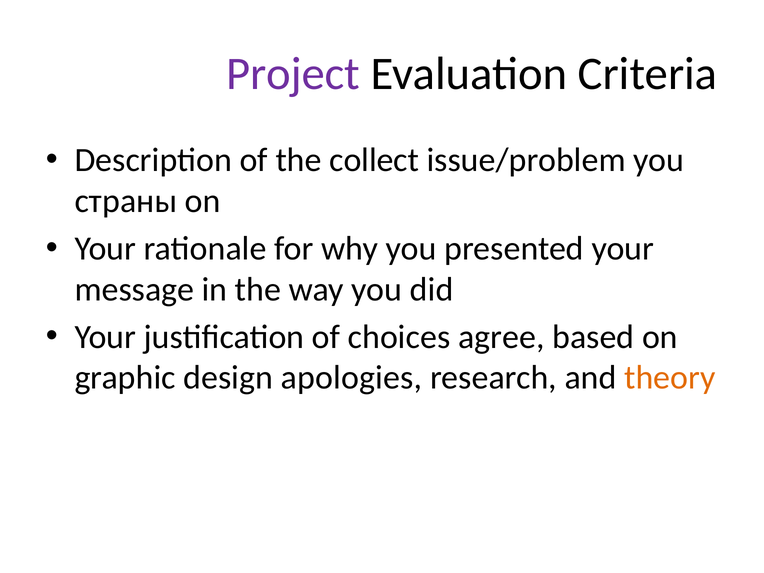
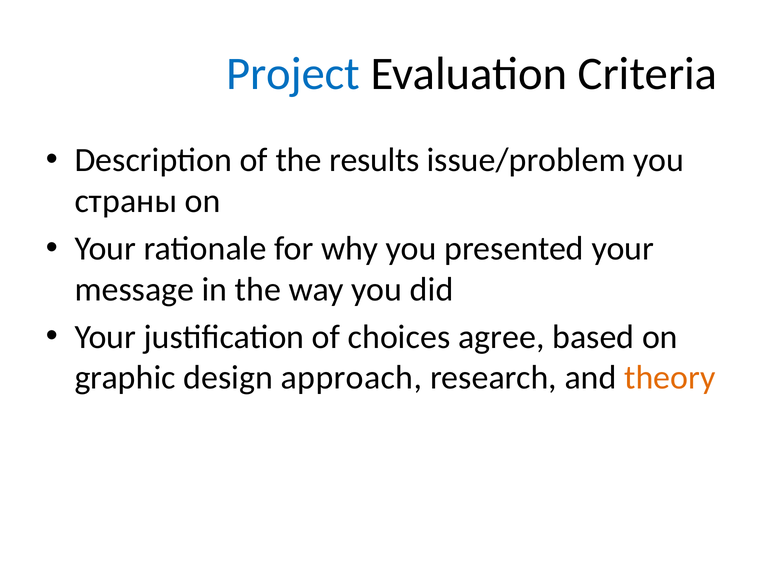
Project colour: purple -> blue
collect: collect -> results
apologies: apologies -> approach
